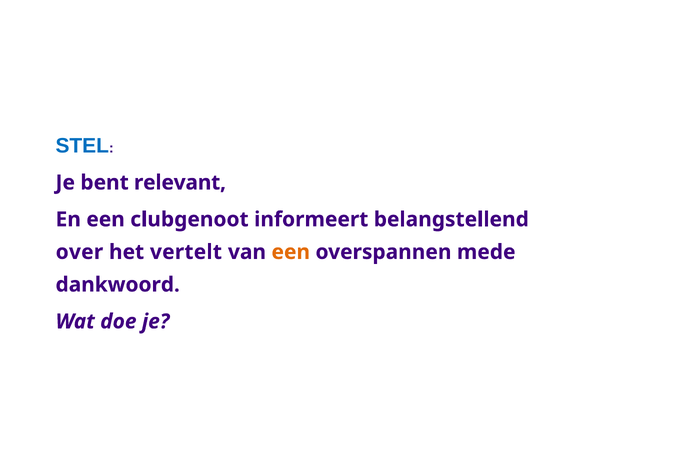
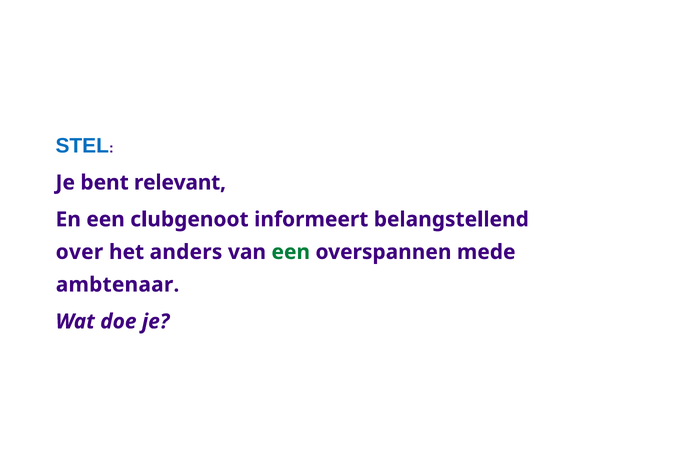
vertelt: vertelt -> anders
een at (291, 252) colour: orange -> green
dankwoord: dankwoord -> ambtenaar
